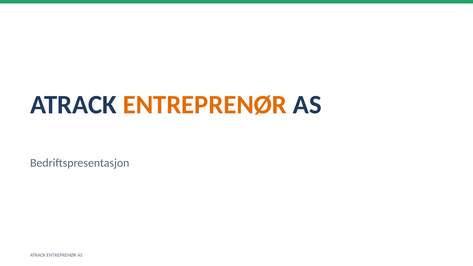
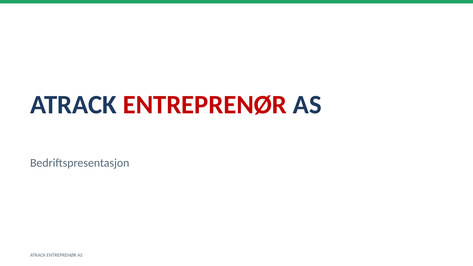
ENTREPRENØR at (205, 105) colour: orange -> red
